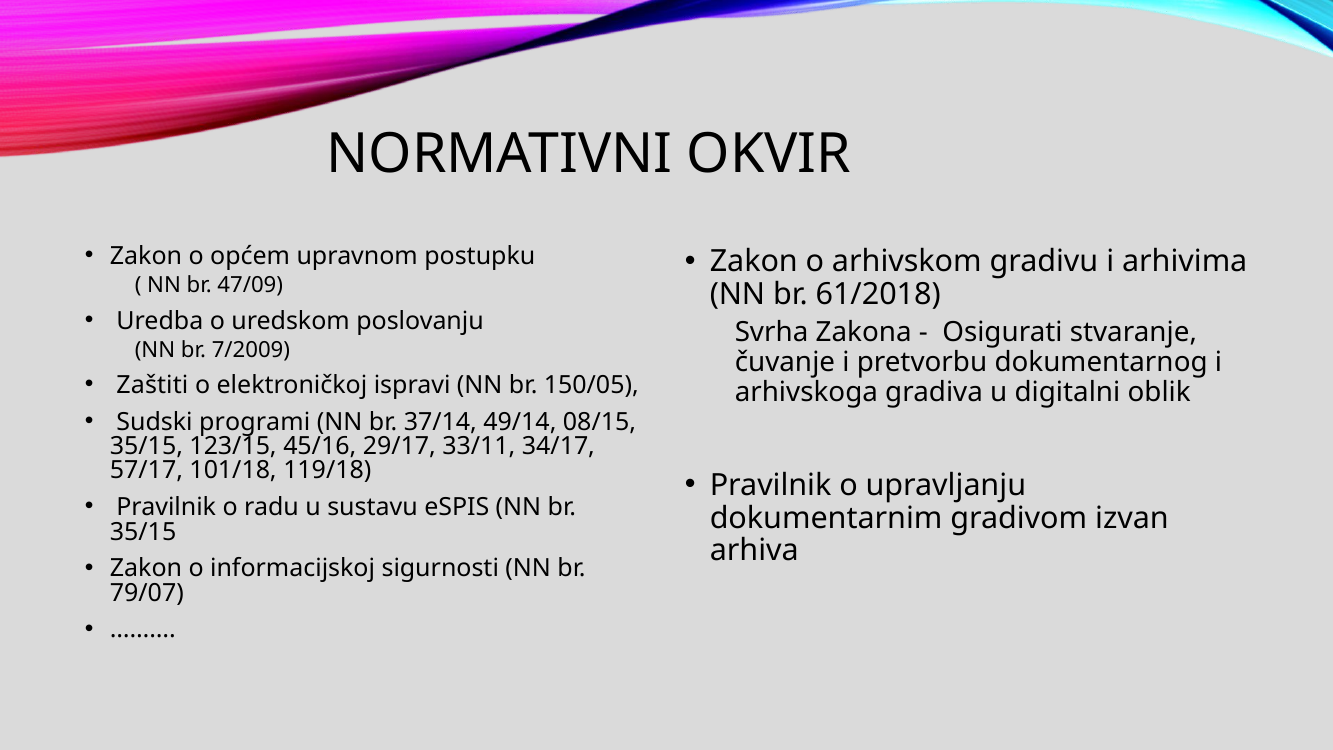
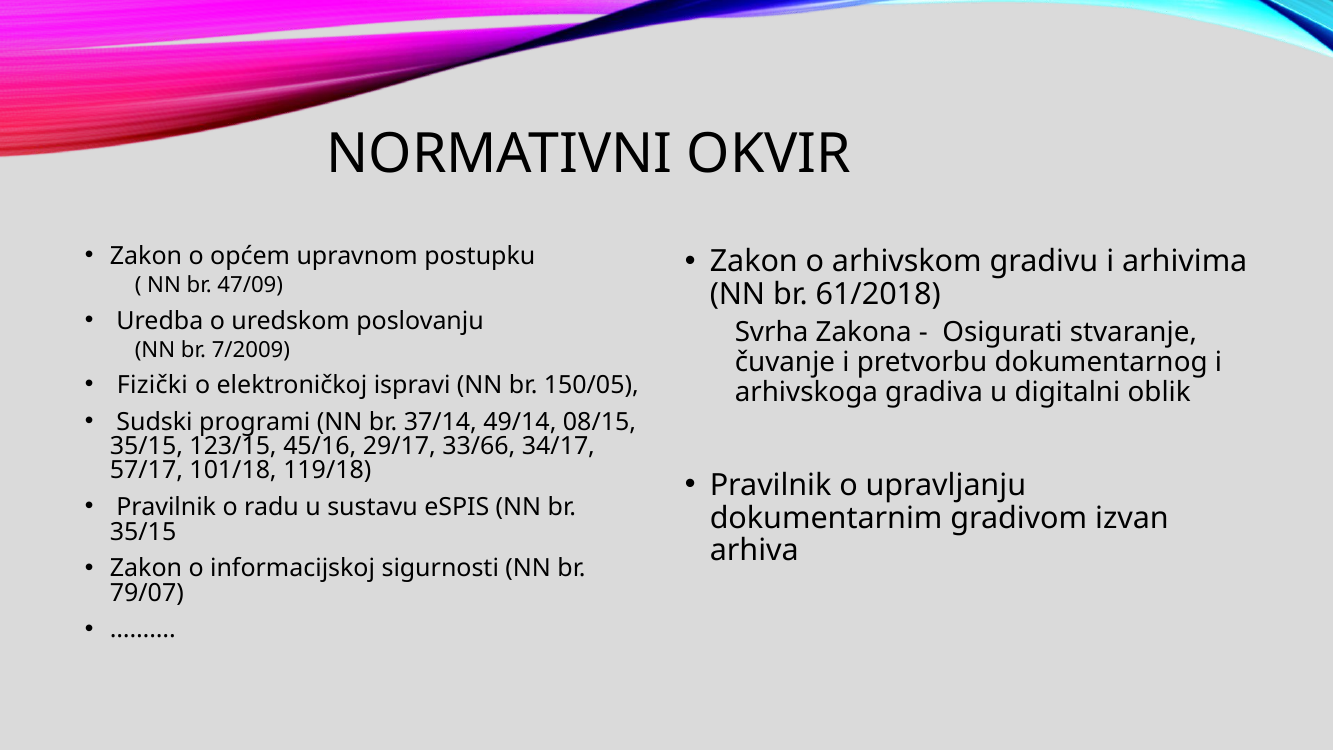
Zaštiti: Zaštiti -> Fizički
33/11: 33/11 -> 33/66
